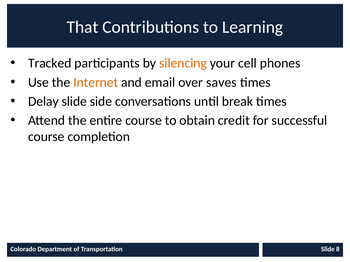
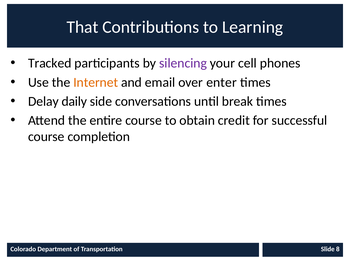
silencing colour: orange -> purple
saves: saves -> enter
Delay slide: slide -> daily
